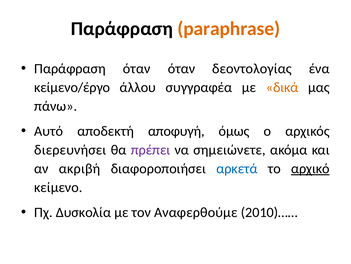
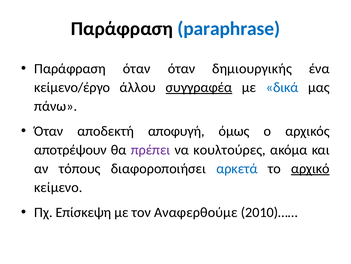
paraphrase colour: orange -> blue
δεοντολογίας: δεοντολογίας -> δημιουργικής
συγγραφέα underline: none -> present
δικά colour: orange -> blue
Αυτό at (49, 131): Αυτό -> Όταν
διερευνήσει: διερευνήσει -> αποτρέψουν
σημειώνετε: σημειώνετε -> κουλτούρες
ακριβή: ακριβή -> τόπους
Δυσκολία: Δυσκολία -> Επίσκεψη
